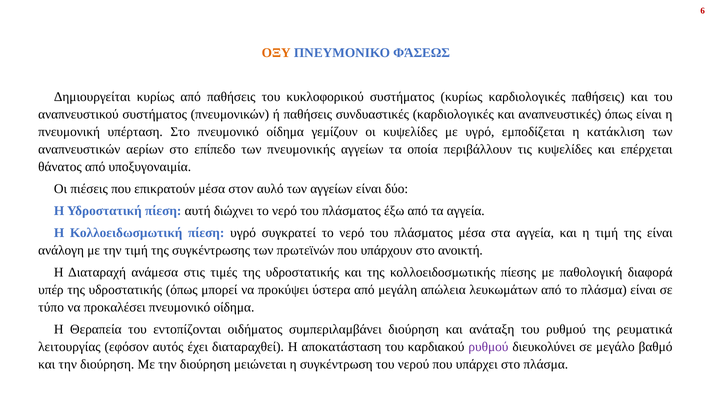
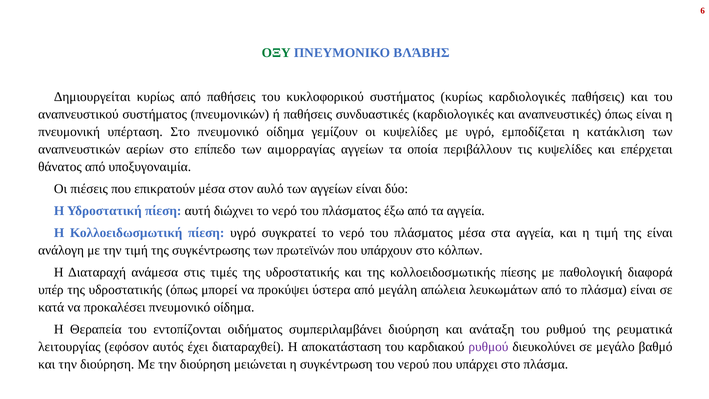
ΟΞΥ colour: orange -> green
ΦΆΣΕΩΣ: ΦΆΣΕΩΣ -> ΒΛΆΒΗΣ
πνευμονικής: πνευμονικής -> αιμορραγίας
ανοικτή: ανοικτή -> κόλπων
τύπο: τύπο -> κατά
